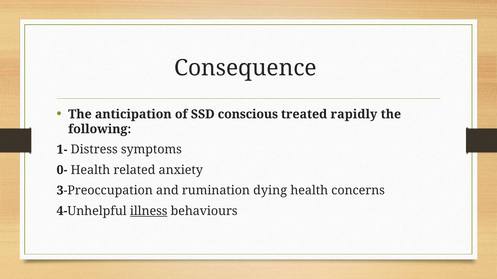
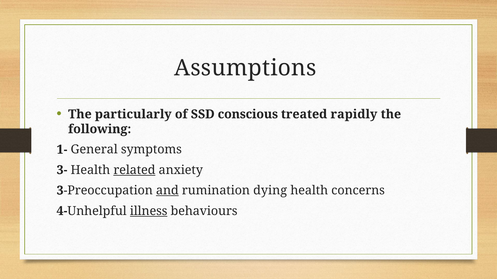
Consequence: Consequence -> Assumptions
anticipation: anticipation -> particularly
Distress: Distress -> General
0-: 0- -> 3-
related underline: none -> present
and underline: none -> present
